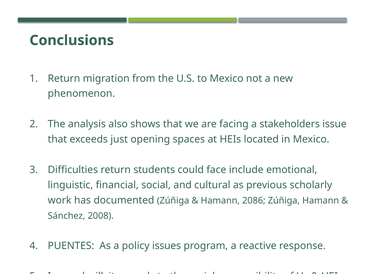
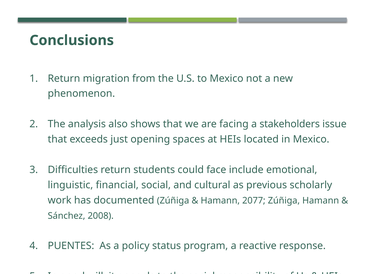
2086: 2086 -> 2077
issues: issues -> status
